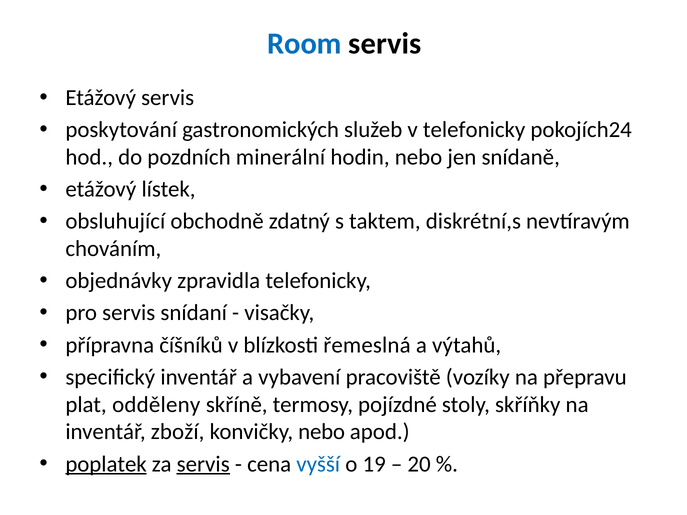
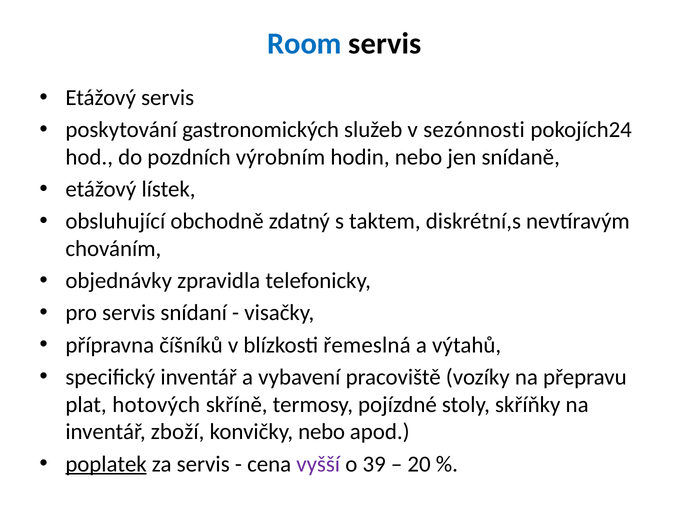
v telefonicky: telefonicky -> sezónnosti
minerální: minerální -> výrobním
odděleny: odděleny -> hotových
servis at (203, 464) underline: present -> none
vyšší colour: blue -> purple
19: 19 -> 39
